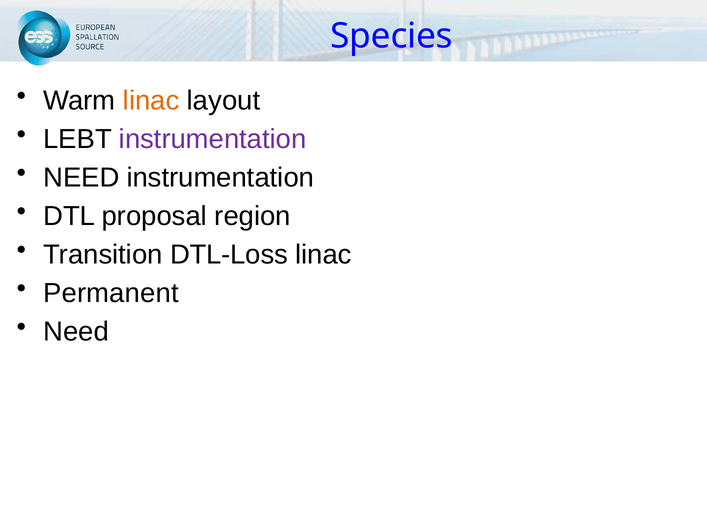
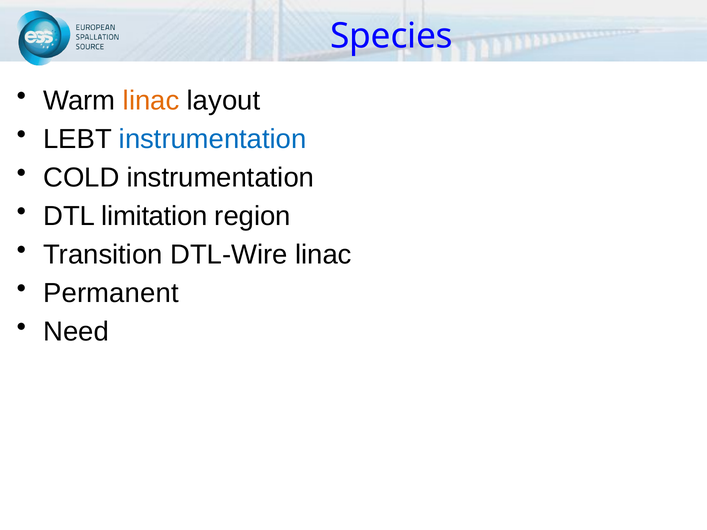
instrumentation at (213, 139) colour: purple -> blue
NEED at (81, 178): NEED -> COLD
proposal: proposal -> limitation
DTL-Loss: DTL-Loss -> DTL-Wire
